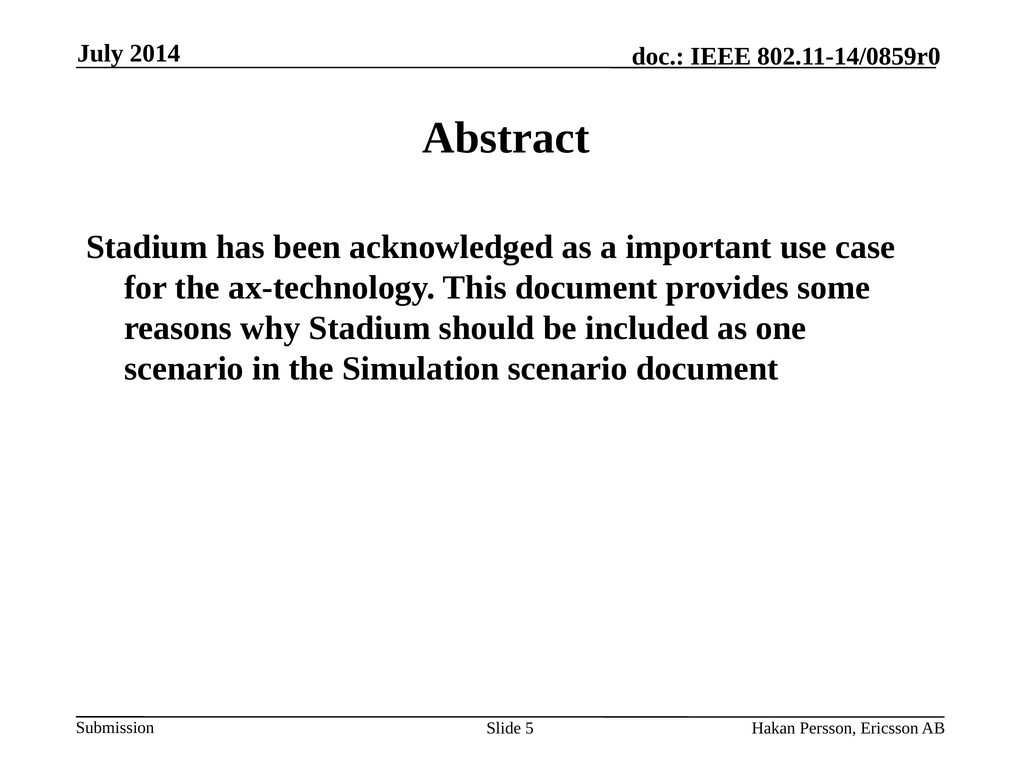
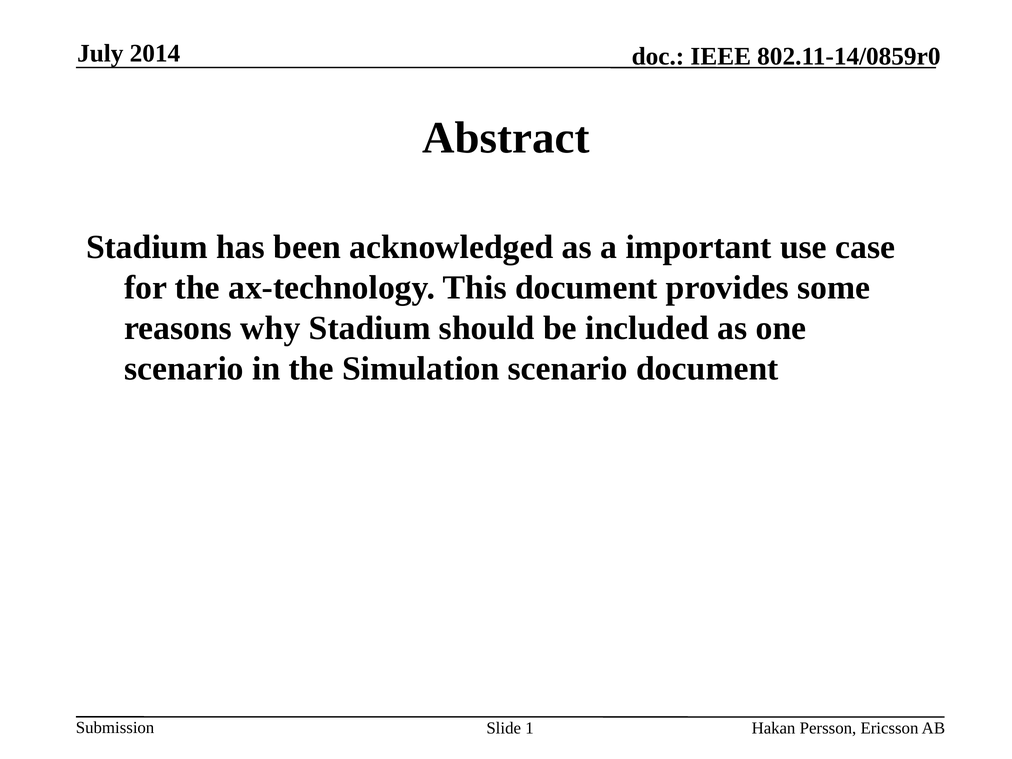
5: 5 -> 1
